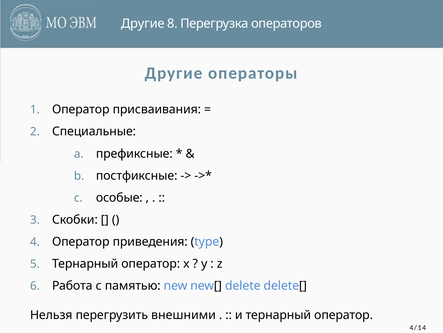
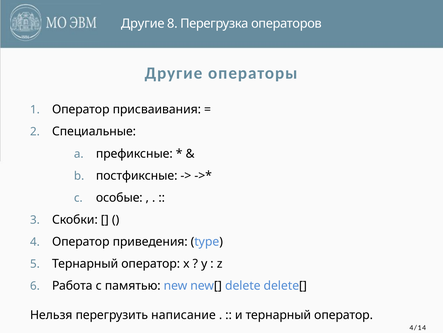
внешними: внешними -> написание
